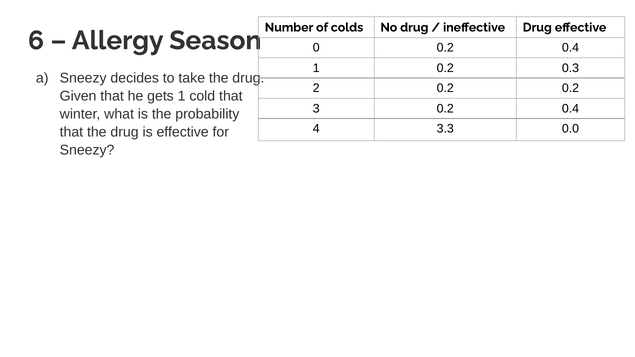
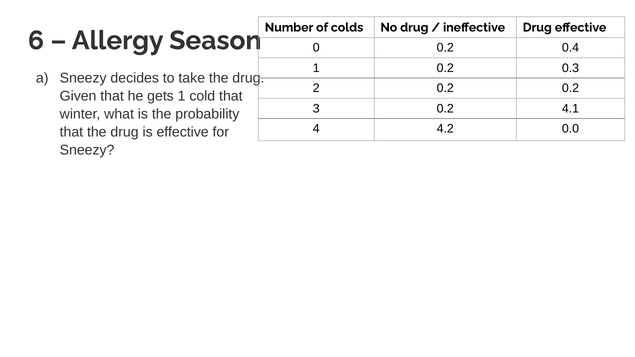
3 0.2 0.4: 0.4 -> 4.1
3.3: 3.3 -> 4.2
